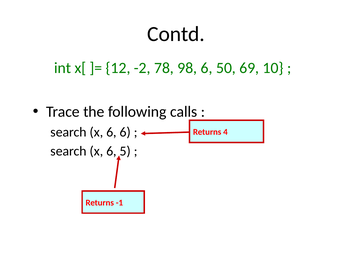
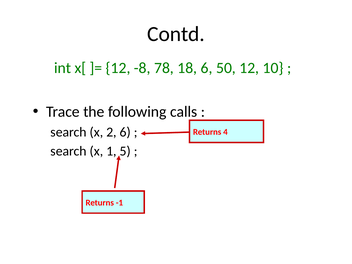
-2: -2 -> -8
98: 98 -> 18
50 69: 69 -> 12
6 at (111, 132): 6 -> 2
6 at (111, 151): 6 -> 1
